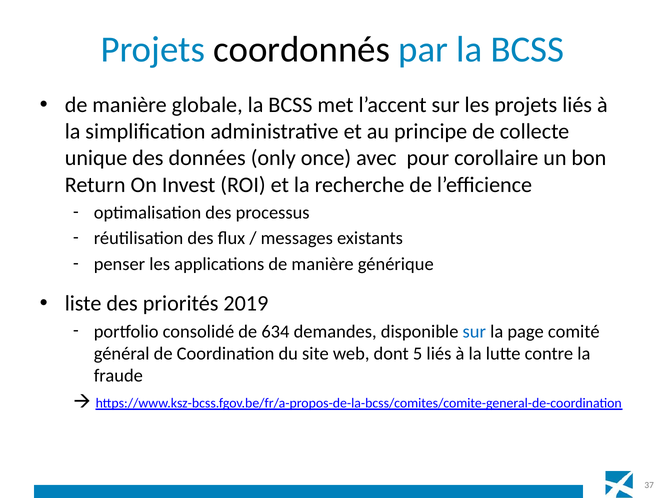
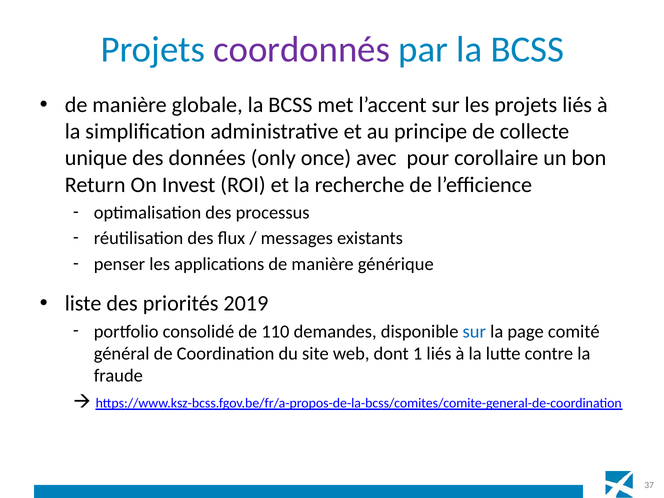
coordonnés colour: black -> purple
634: 634 -> 110
5: 5 -> 1
